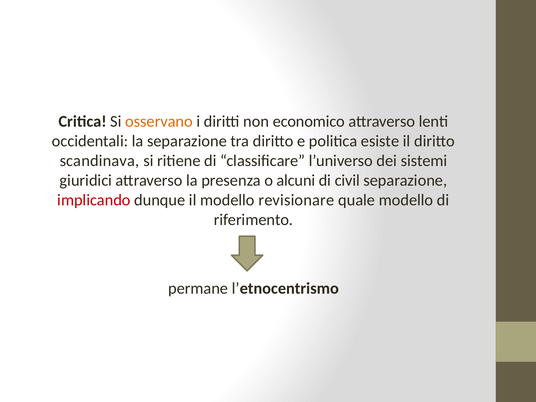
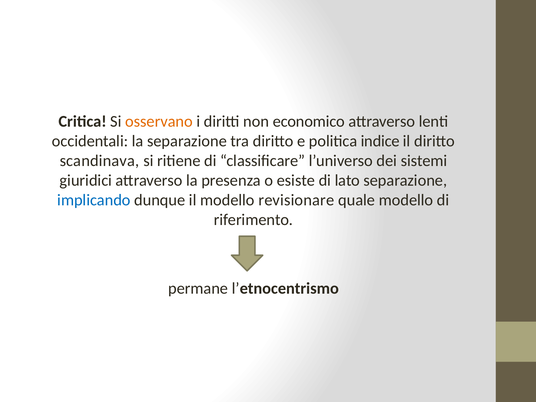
esiste: esiste -> indice
alcuni: alcuni -> esiste
civil: civil -> lato
implicando colour: red -> blue
